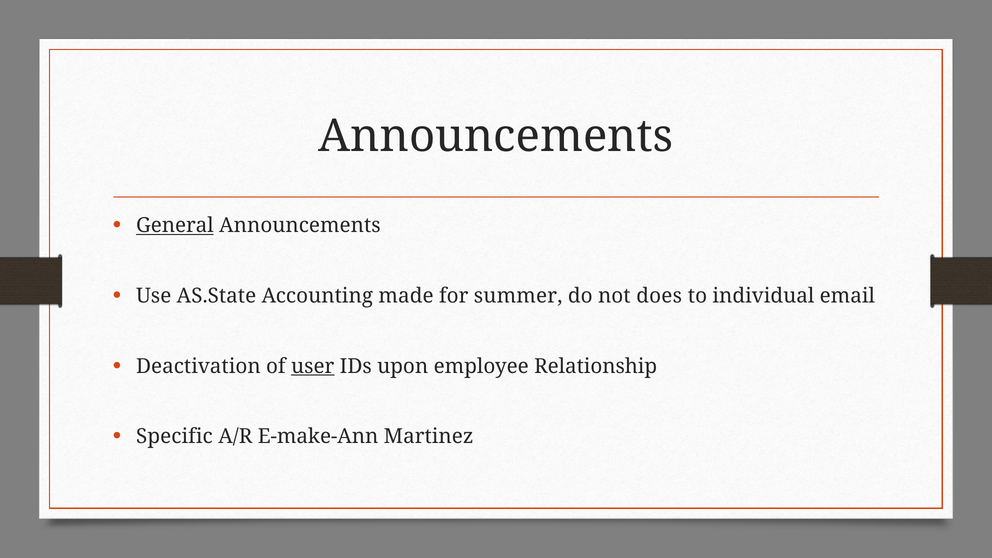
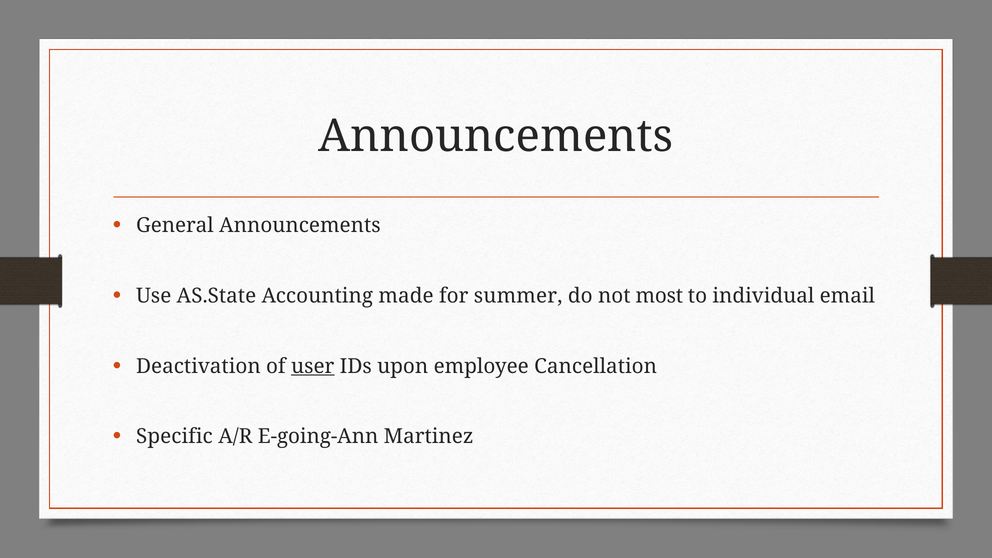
General underline: present -> none
does: does -> most
Relationship: Relationship -> Cancellation
E-make-Ann: E-make-Ann -> E-going-Ann
